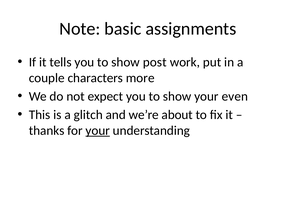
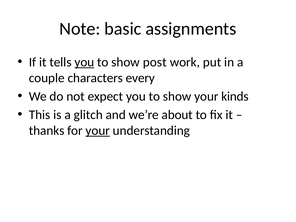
you at (84, 62) underline: none -> present
more: more -> every
even: even -> kinds
